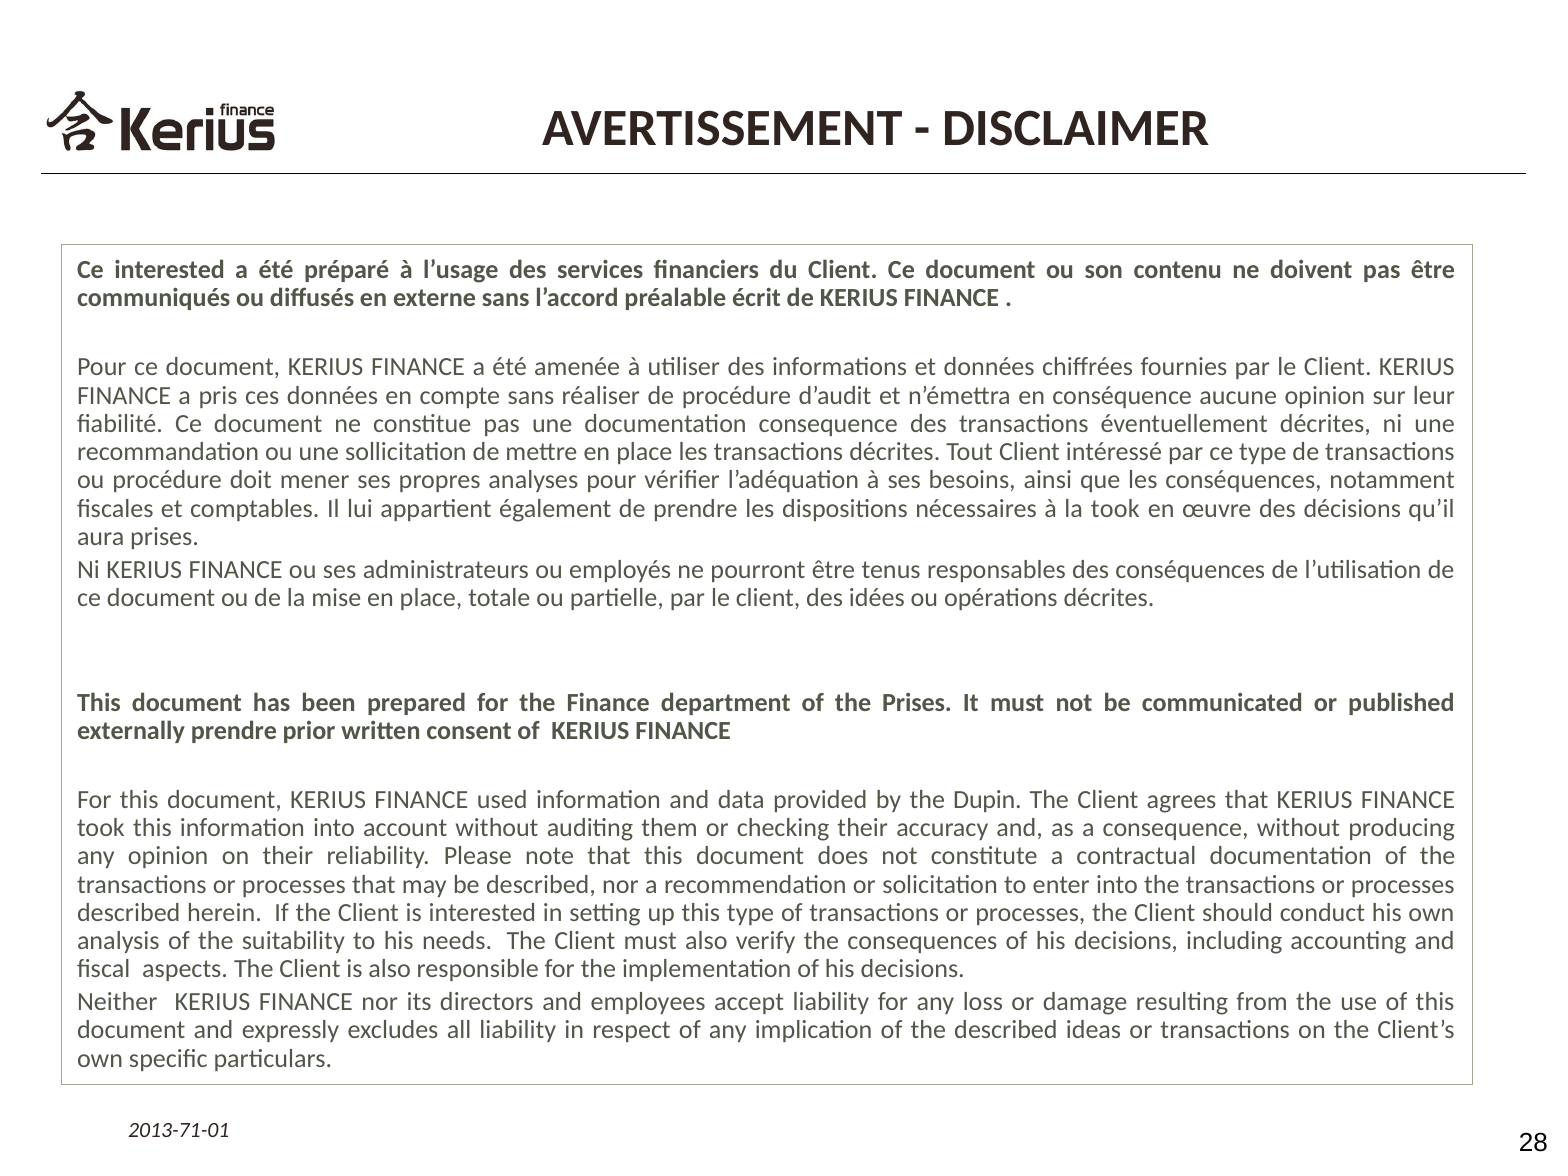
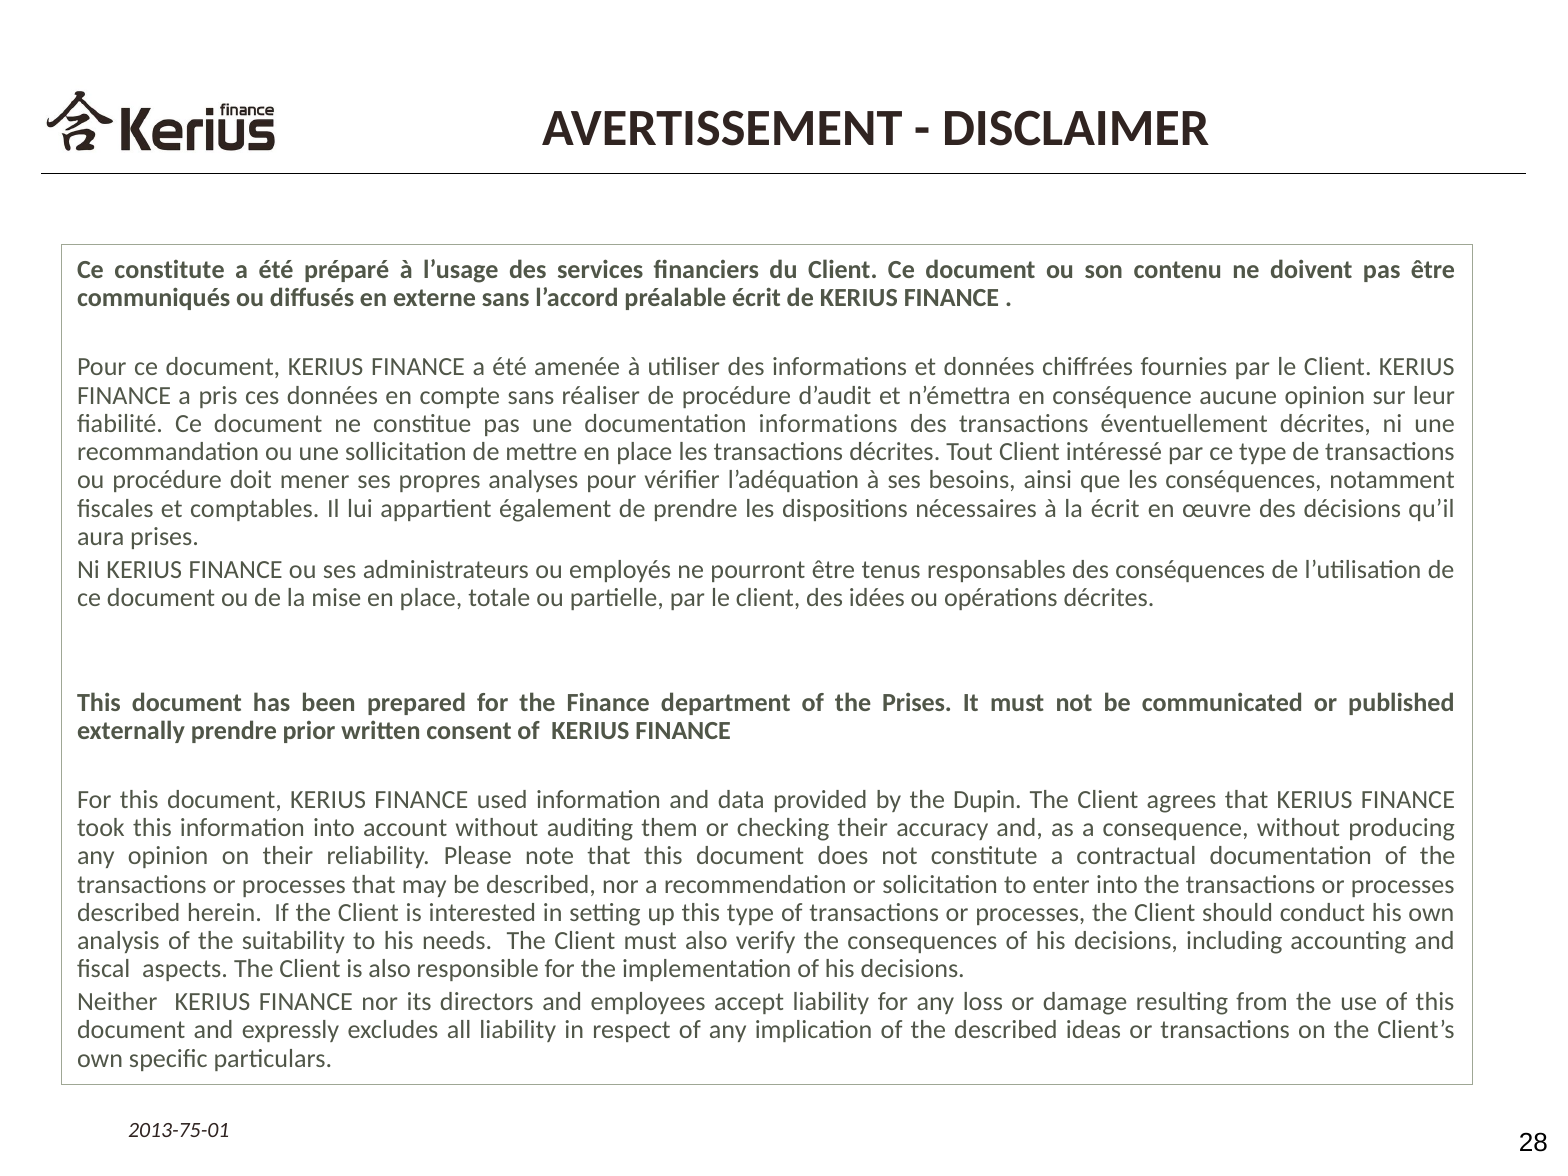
Ce interested: interested -> constitute
documentation consequence: consequence -> informations
la took: took -> écrit
2013-71-01: 2013-71-01 -> 2013-75-01
